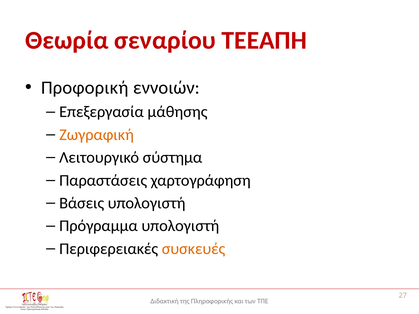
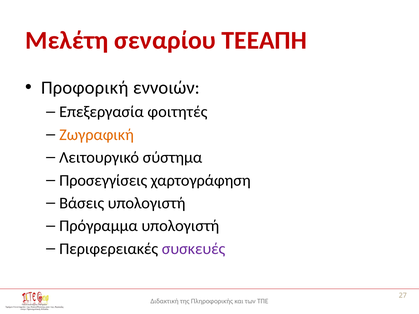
Θεωρία: Θεωρία -> Μελέτη
μάθησης: μάθησης -> φοιτητές
Παραστάσεις: Παραστάσεις -> Προσεγγίσεις
συσκευές colour: orange -> purple
